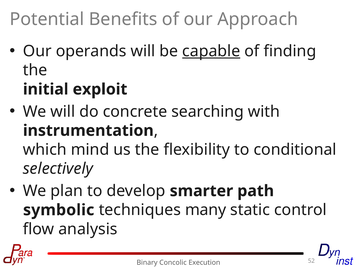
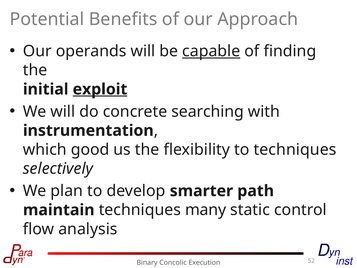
exploit underline: none -> present
mind: mind -> good
to conditional: conditional -> techniques
symbolic: symbolic -> maintain
